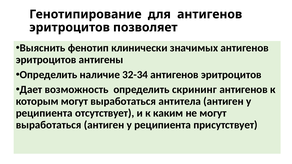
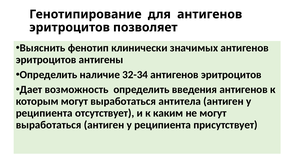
скрининг: скрининг -> введения
